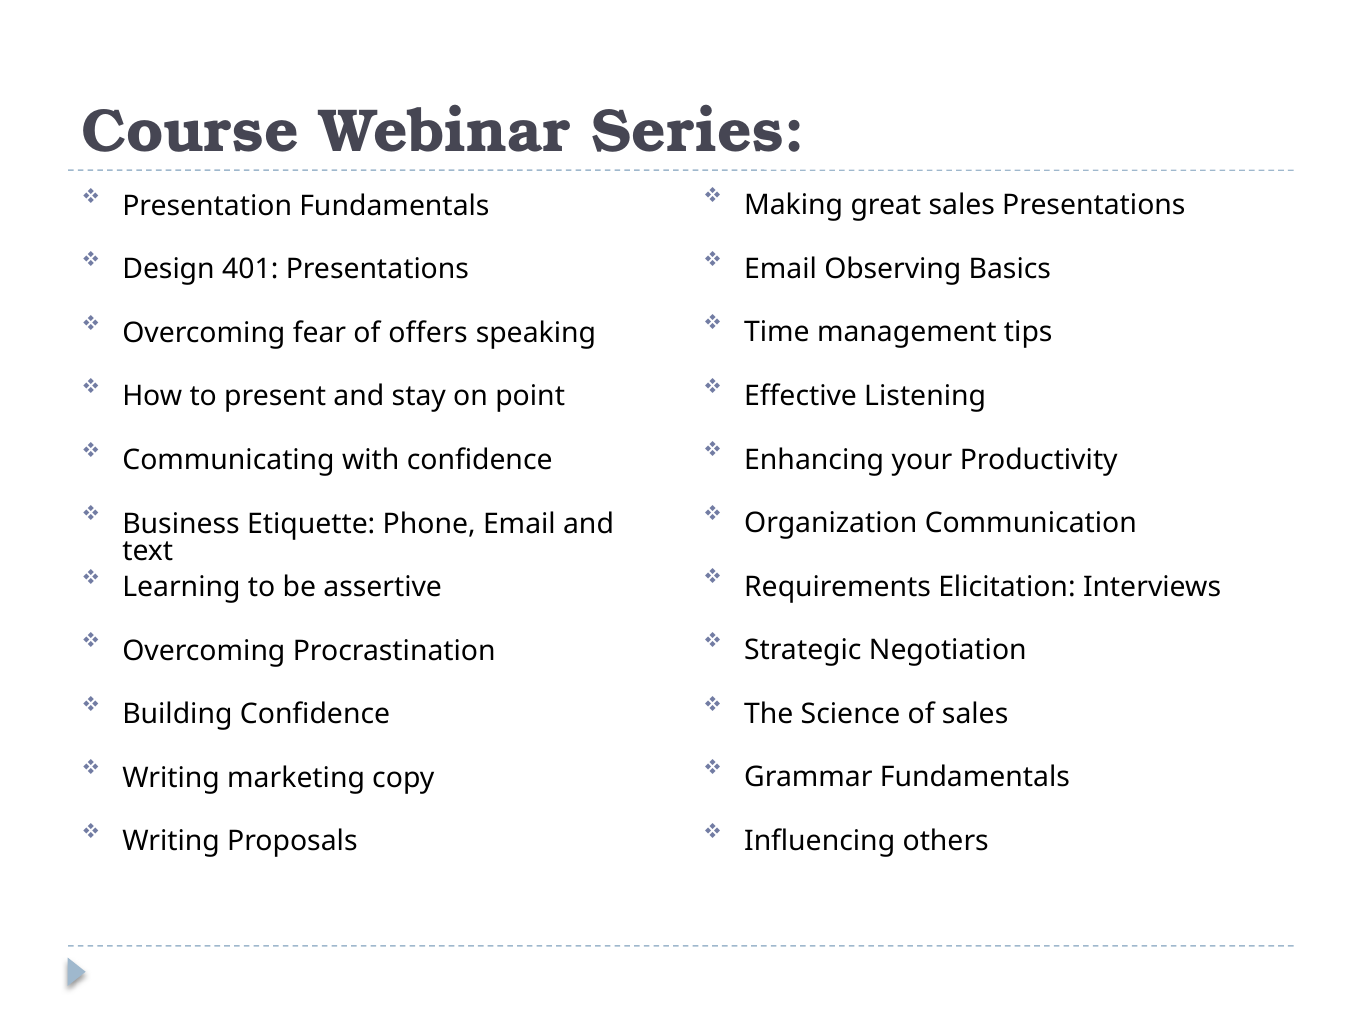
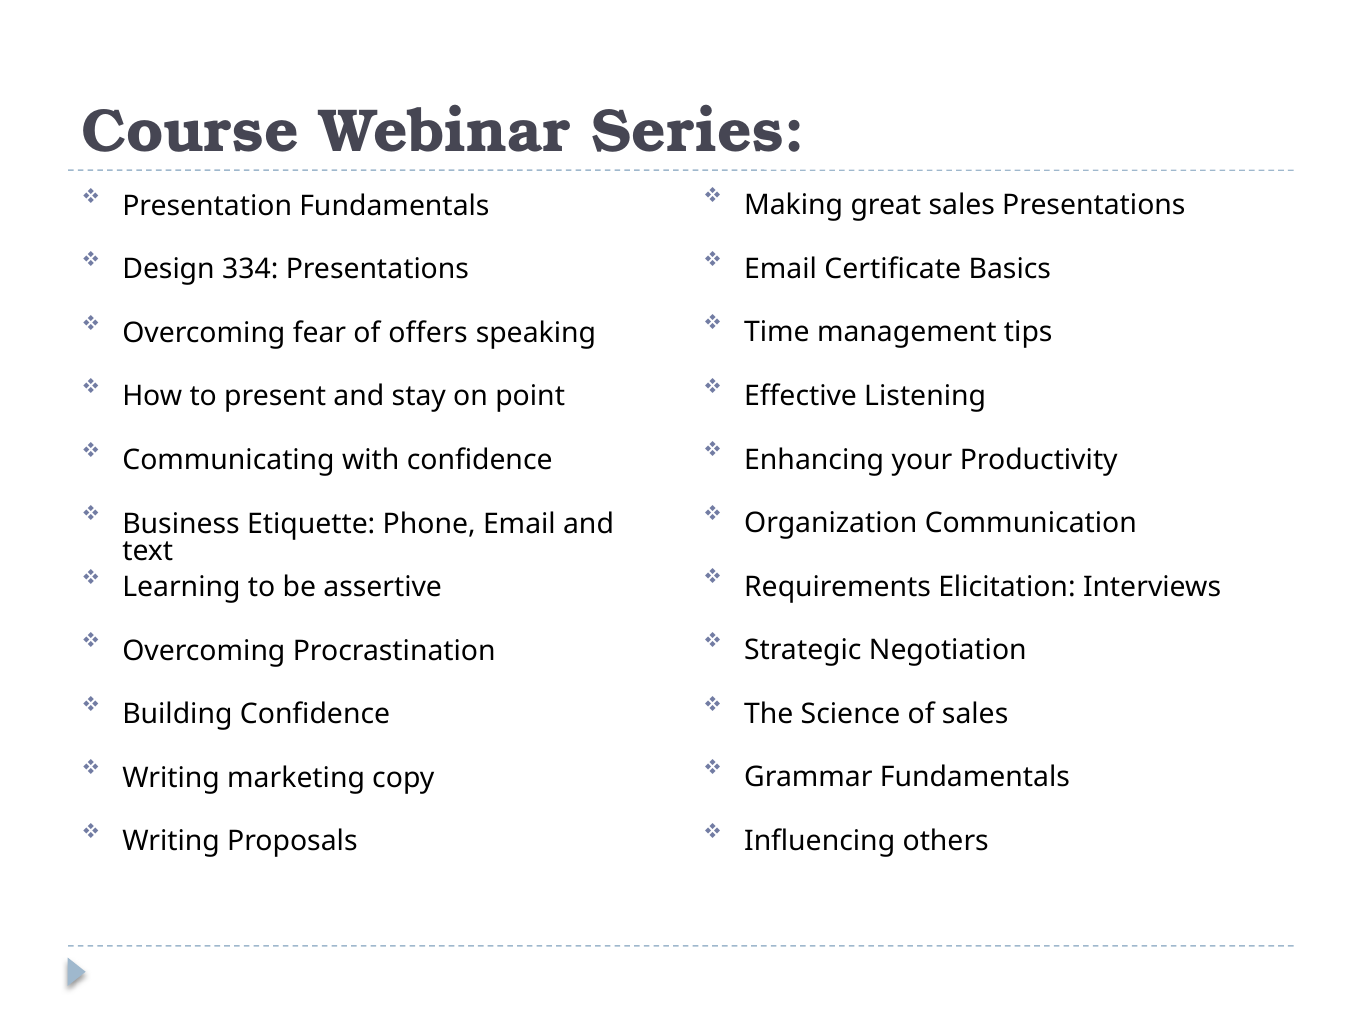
Observing: Observing -> Certificate
401: 401 -> 334
